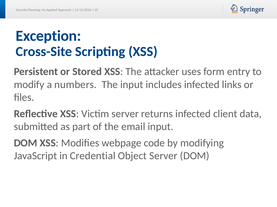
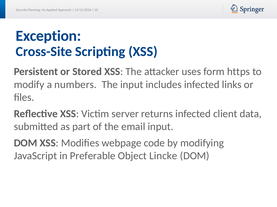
entry: entry -> https
Credential: Credential -> Preferable
Object Server: Server -> Lincke
